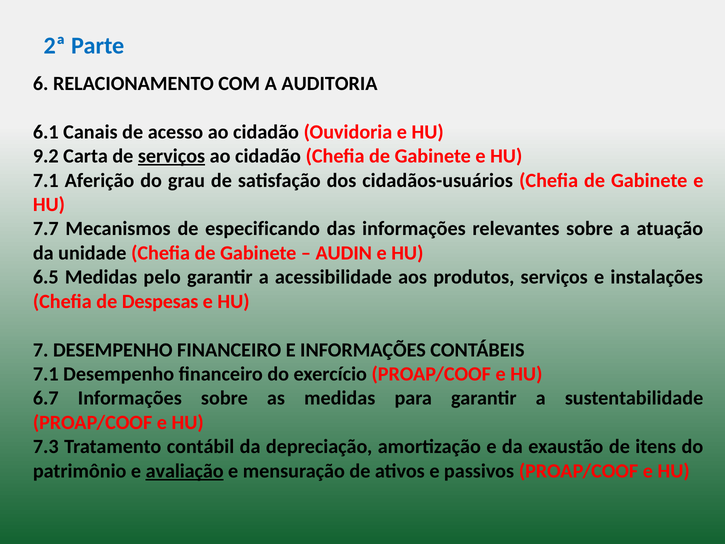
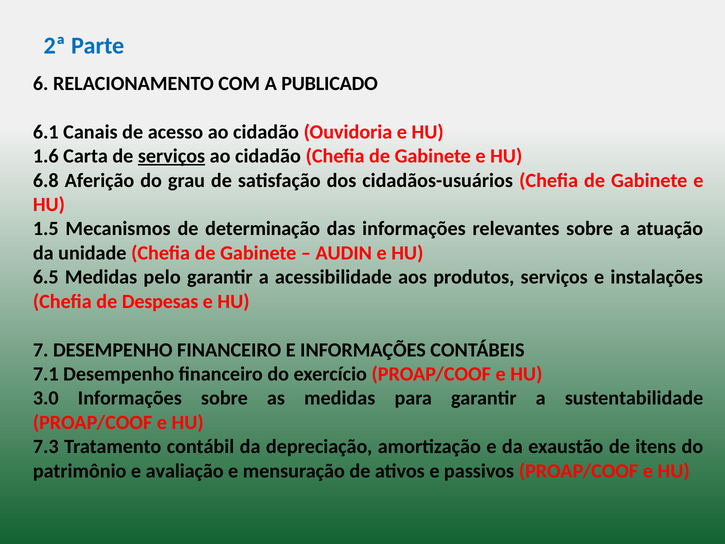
AUDITORIA: AUDITORIA -> PUBLICADO
9.2: 9.2 -> 1.6
7.1 at (46, 180): 7.1 -> 6.8
7.7: 7.7 -> 1.5
especificando: especificando -> determinação
6.7: 6.7 -> 3.0
avaliação underline: present -> none
